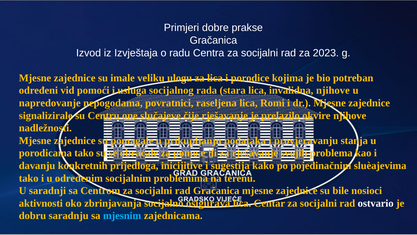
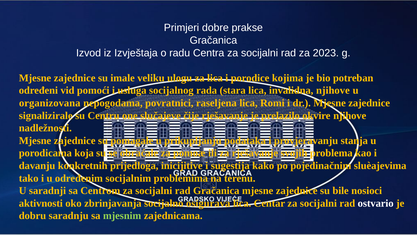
napredovanje: napredovanje -> organizovana
porodicama tako: tako -> koja
mjesnim colour: light blue -> light green
